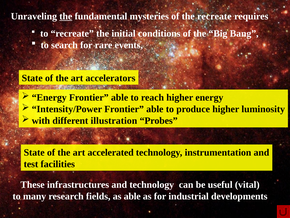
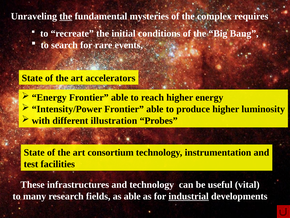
the recreate: recreate -> complex
accelerated: accelerated -> consortium
industrial underline: none -> present
